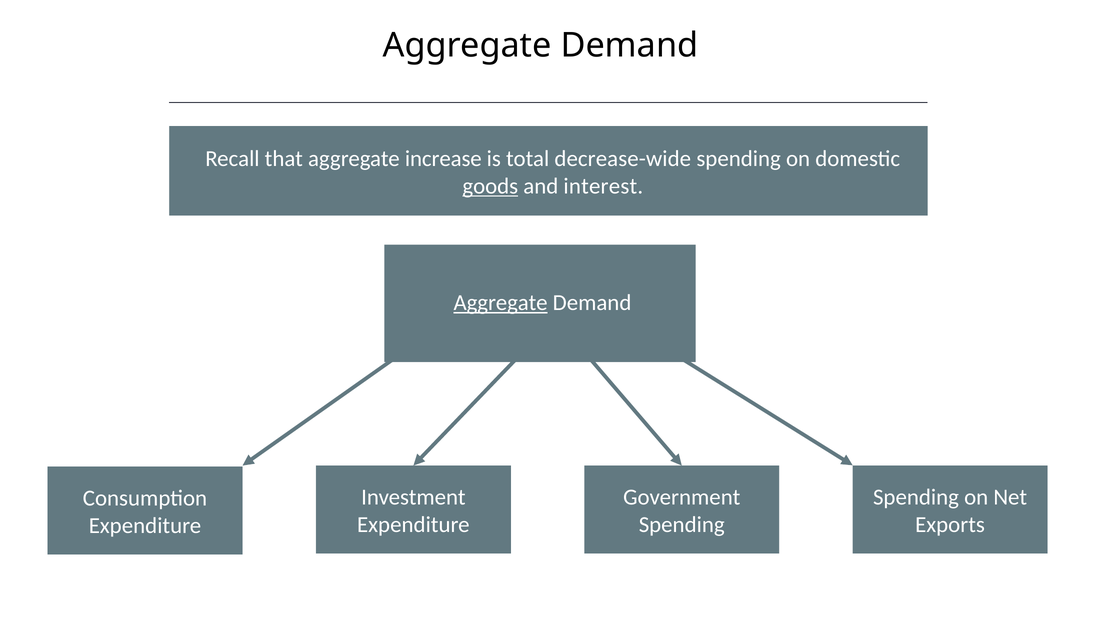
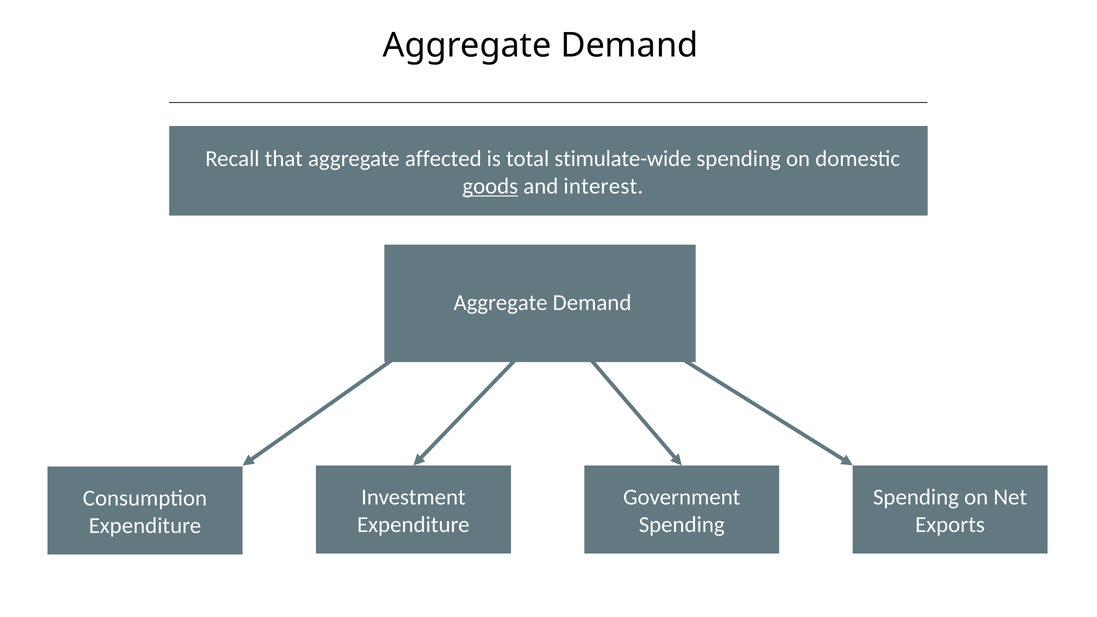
increase: increase -> affected
decrease-wide: decrease-wide -> stimulate-wide
Aggregate at (501, 303) underline: present -> none
